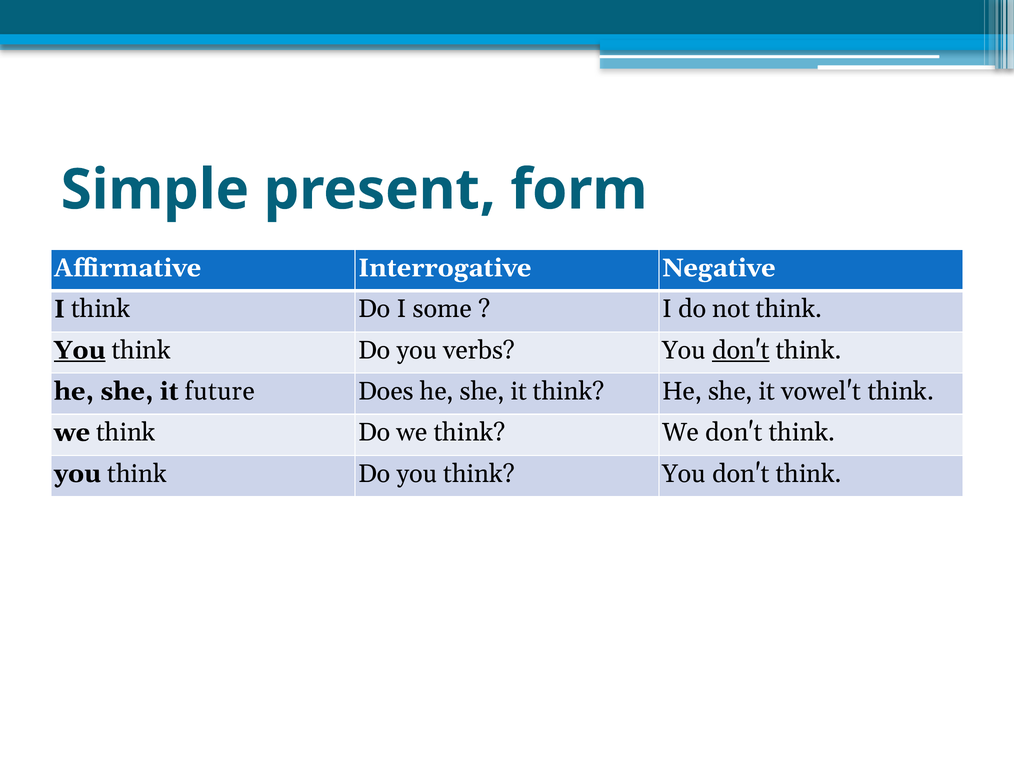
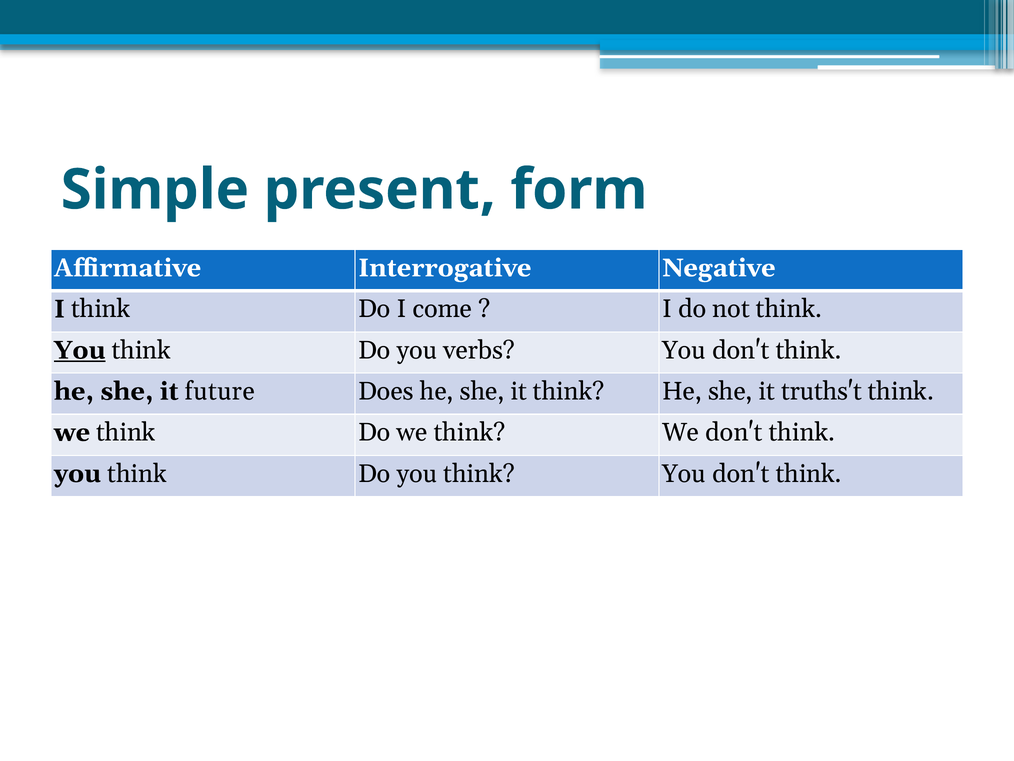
some: some -> come
don't at (741, 350) underline: present -> none
vowel't: vowel't -> truths't
